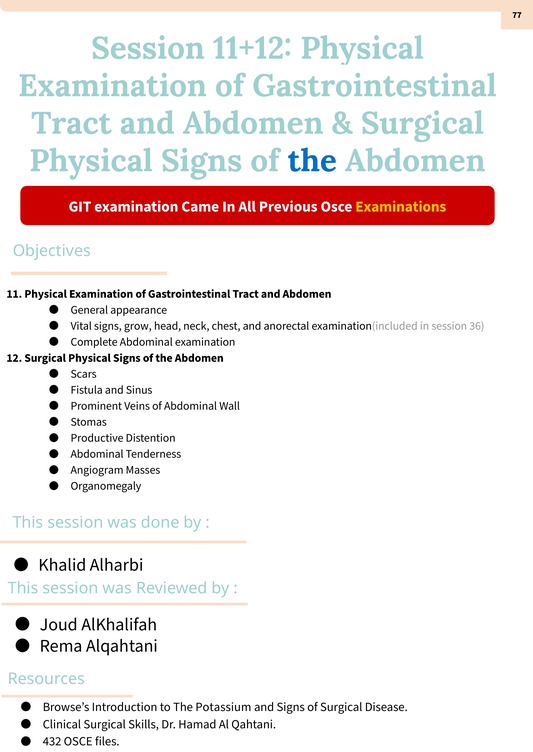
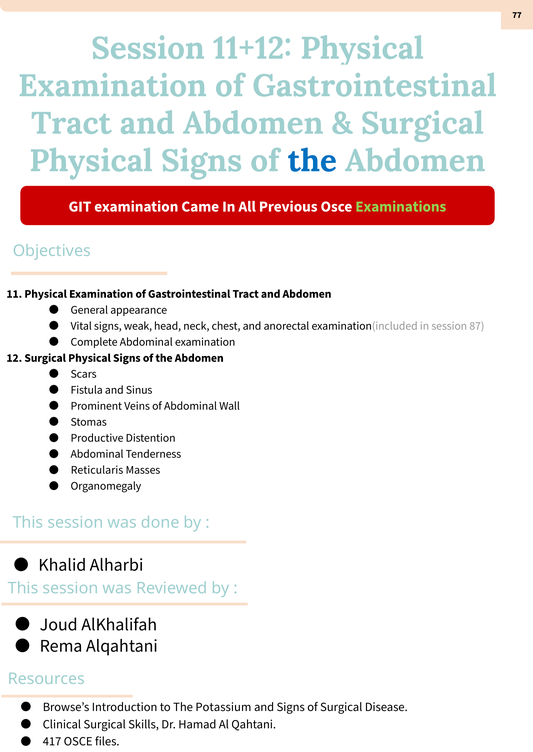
Examinations colour: yellow -> light green
grow: grow -> weak
36: 36 -> 87
Angiogram: Angiogram -> Reticularis
432: 432 -> 417
